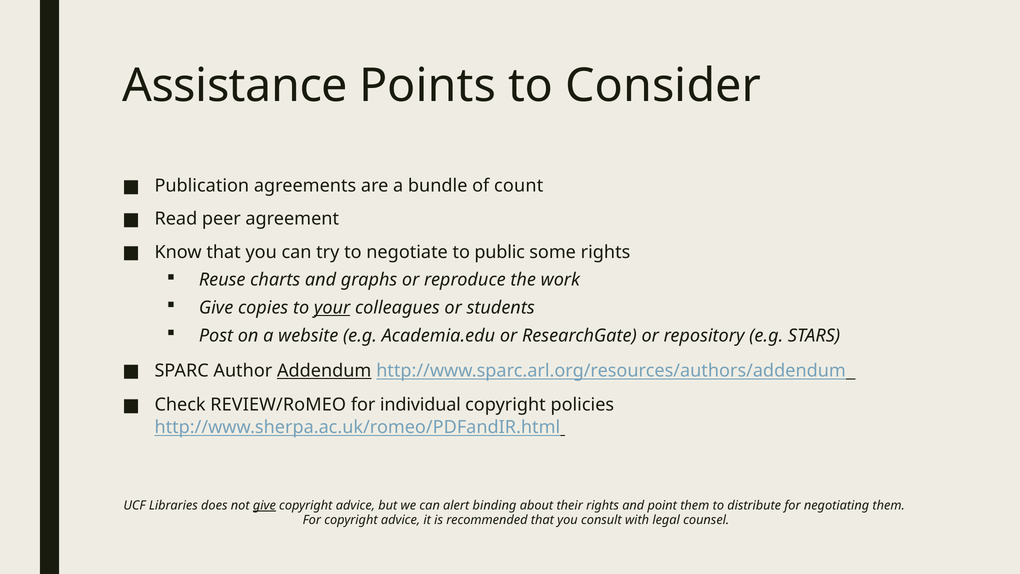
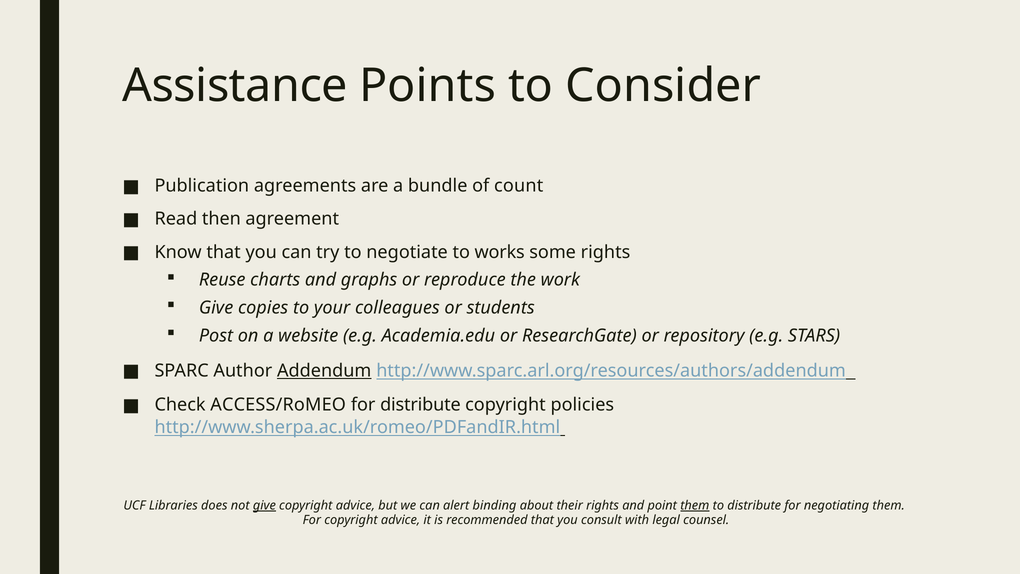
peer: peer -> then
public: public -> works
your underline: present -> none
REVIEW/RoMEO: REVIEW/RoMEO -> ACCESS/RoMEO
for individual: individual -> distribute
them at (695, 505) underline: none -> present
